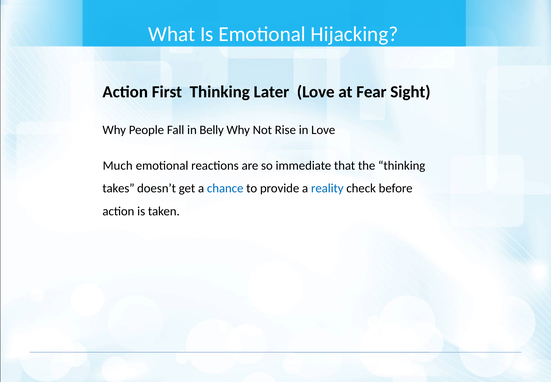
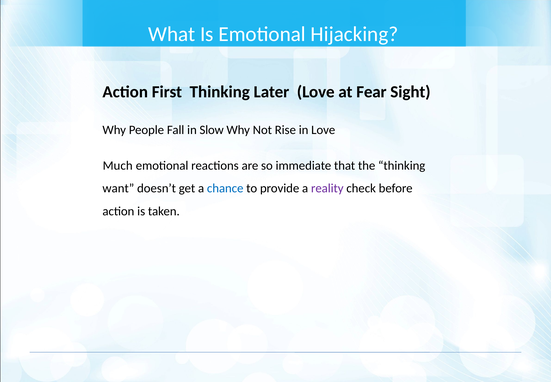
Belly: Belly -> Slow
takes: takes -> want
reality colour: blue -> purple
